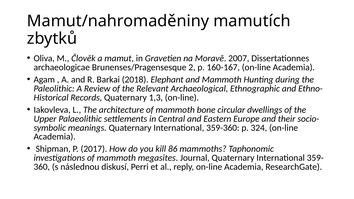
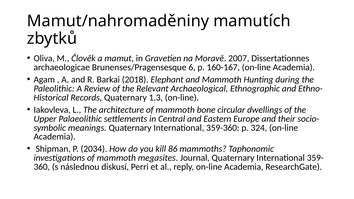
2: 2 -> 6
2017: 2017 -> 2034
